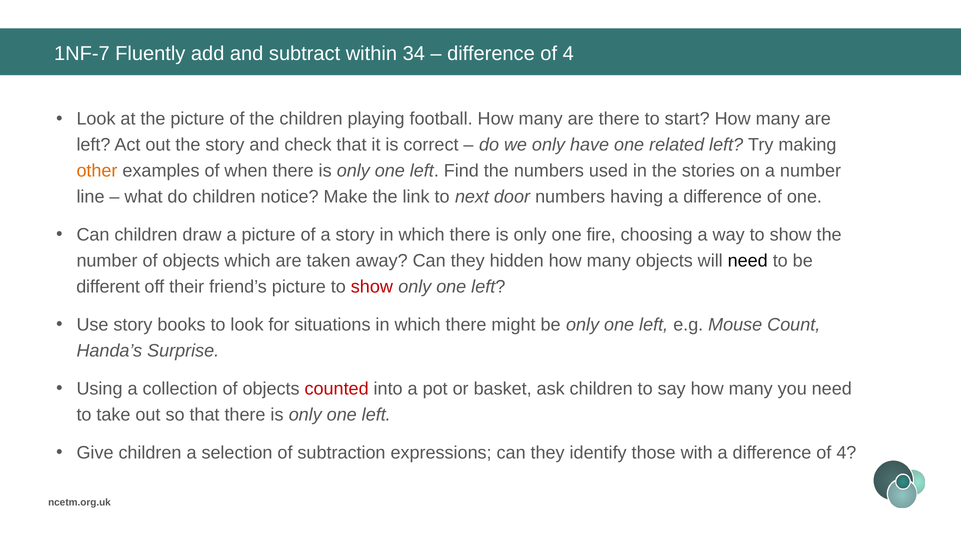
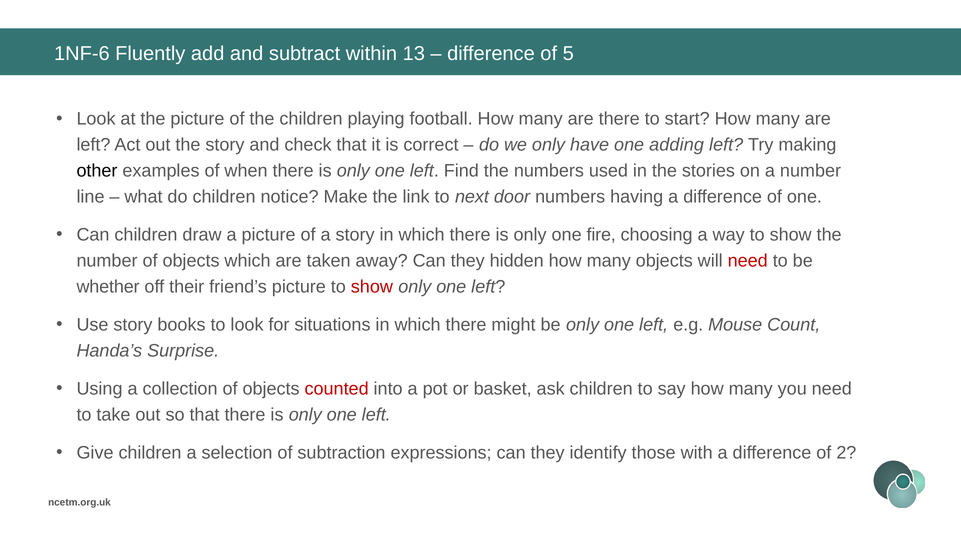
1NF-7: 1NF-7 -> 1NF-6
34: 34 -> 13
4 at (568, 54): 4 -> 5
related: related -> adding
other colour: orange -> black
need at (748, 261) colour: black -> red
different: different -> whether
a difference of 4: 4 -> 2
